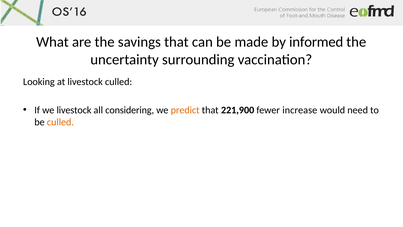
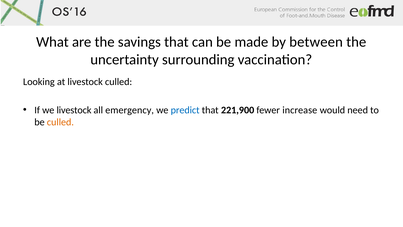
informed: informed -> between
considering: considering -> emergency
predict colour: orange -> blue
